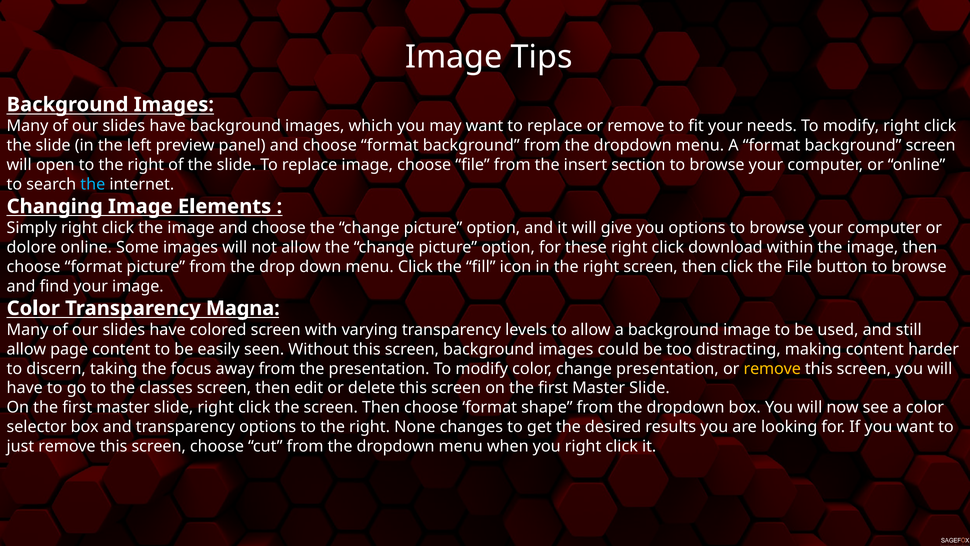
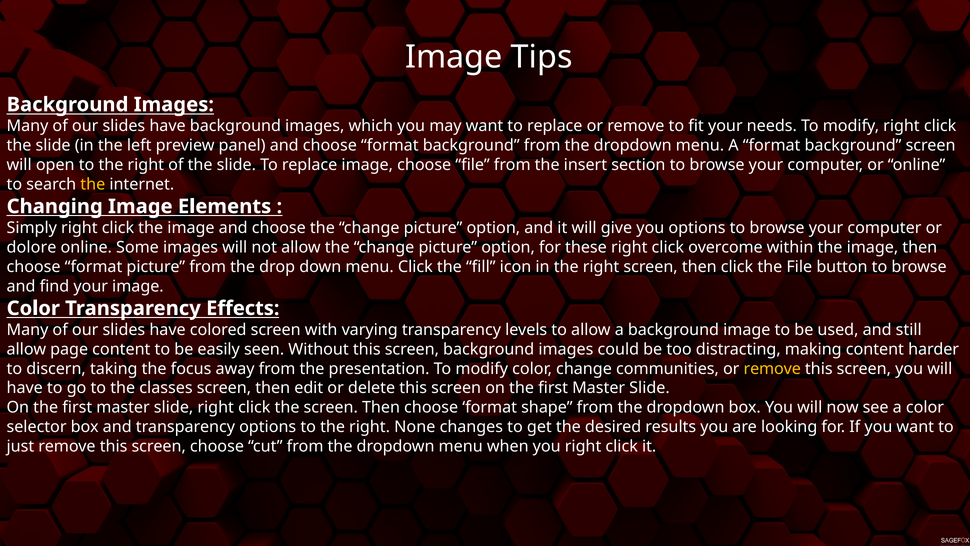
the at (93, 184) colour: light blue -> yellow
download: download -> overcome
Magna: Magna -> Effects
change presentation: presentation -> communities
